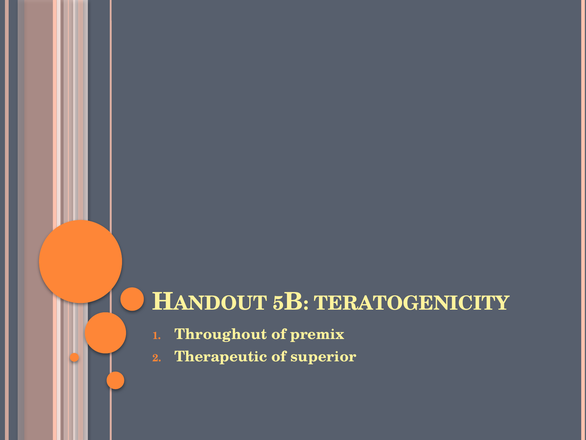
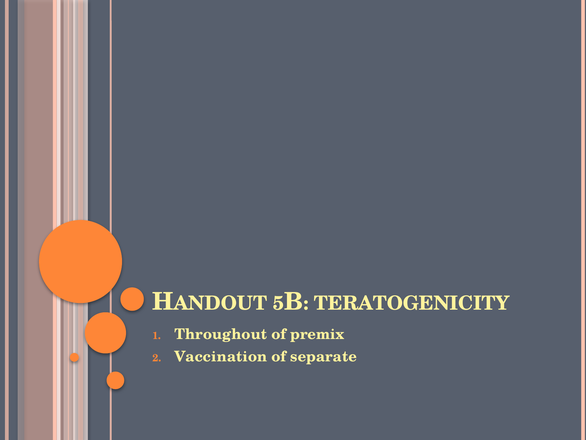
Therapeutic: Therapeutic -> Vaccination
superior: superior -> separate
